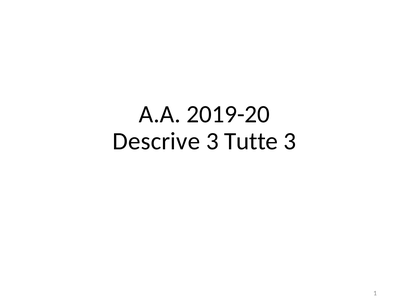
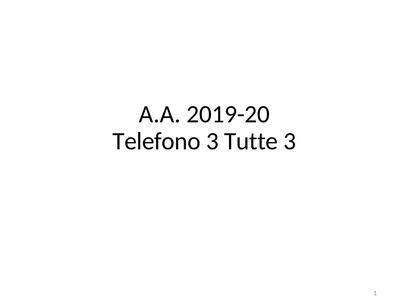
Descrive: Descrive -> Telefono
